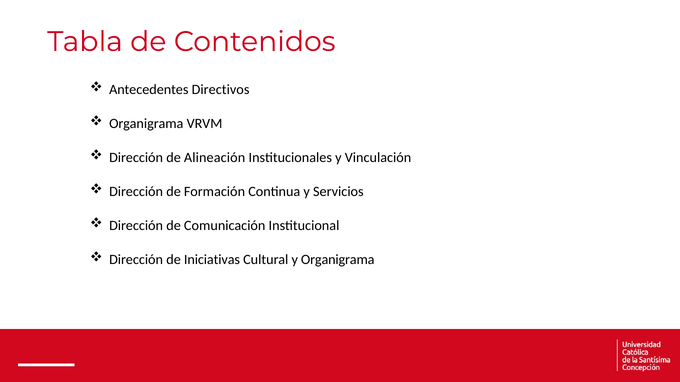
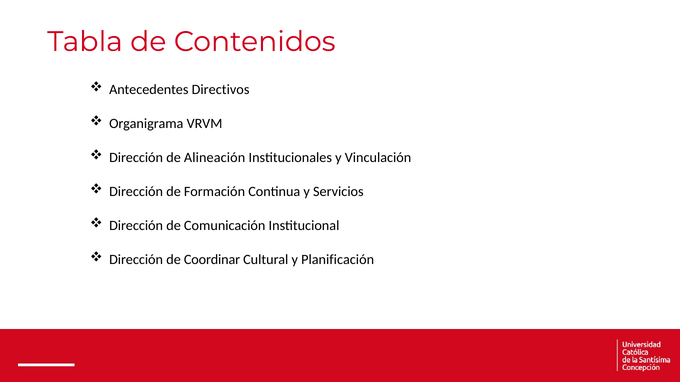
Iniciativas: Iniciativas -> Coordinar
y Organigrama: Organigrama -> Planificación
